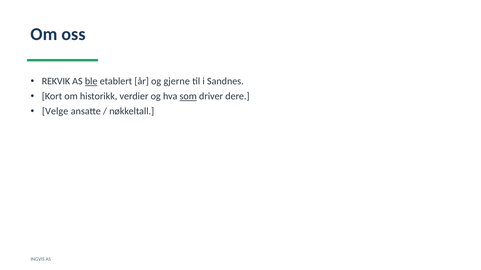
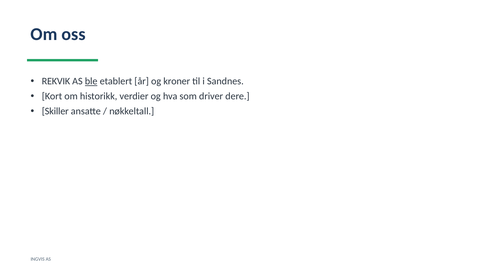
gjerne: gjerne -> kroner
som underline: present -> none
Velge: Velge -> Skiller
